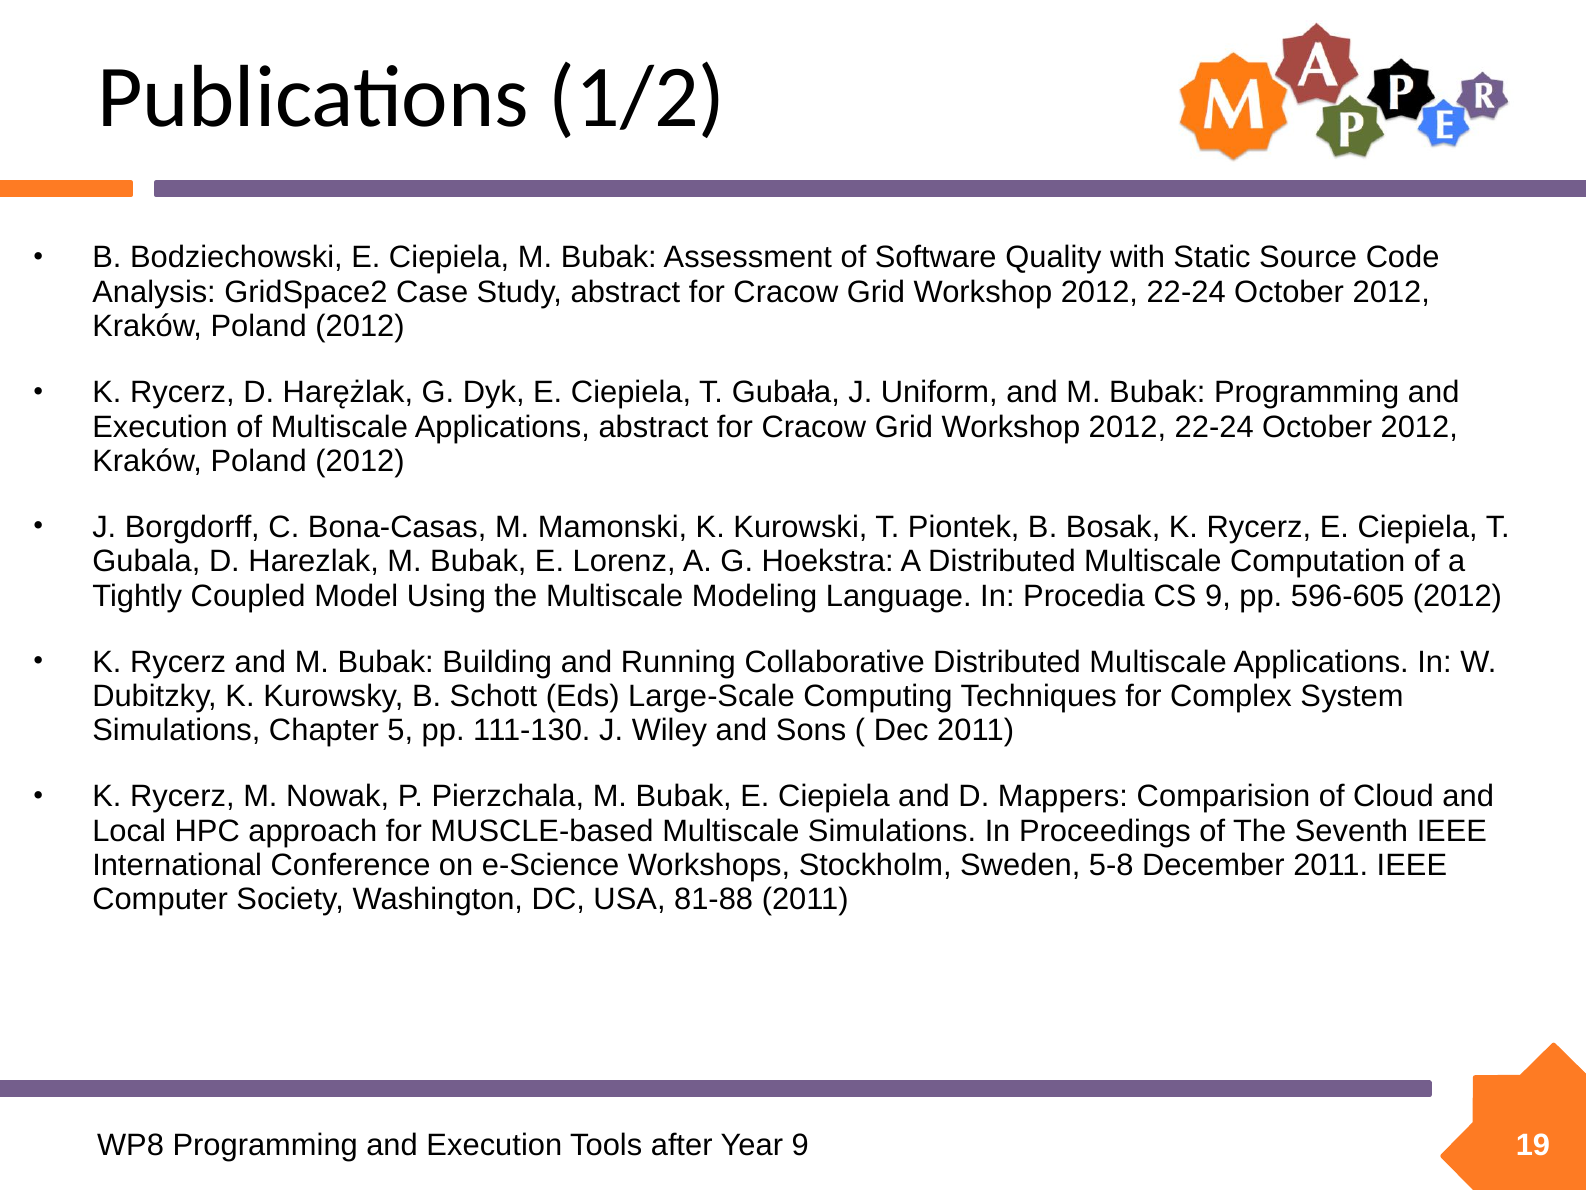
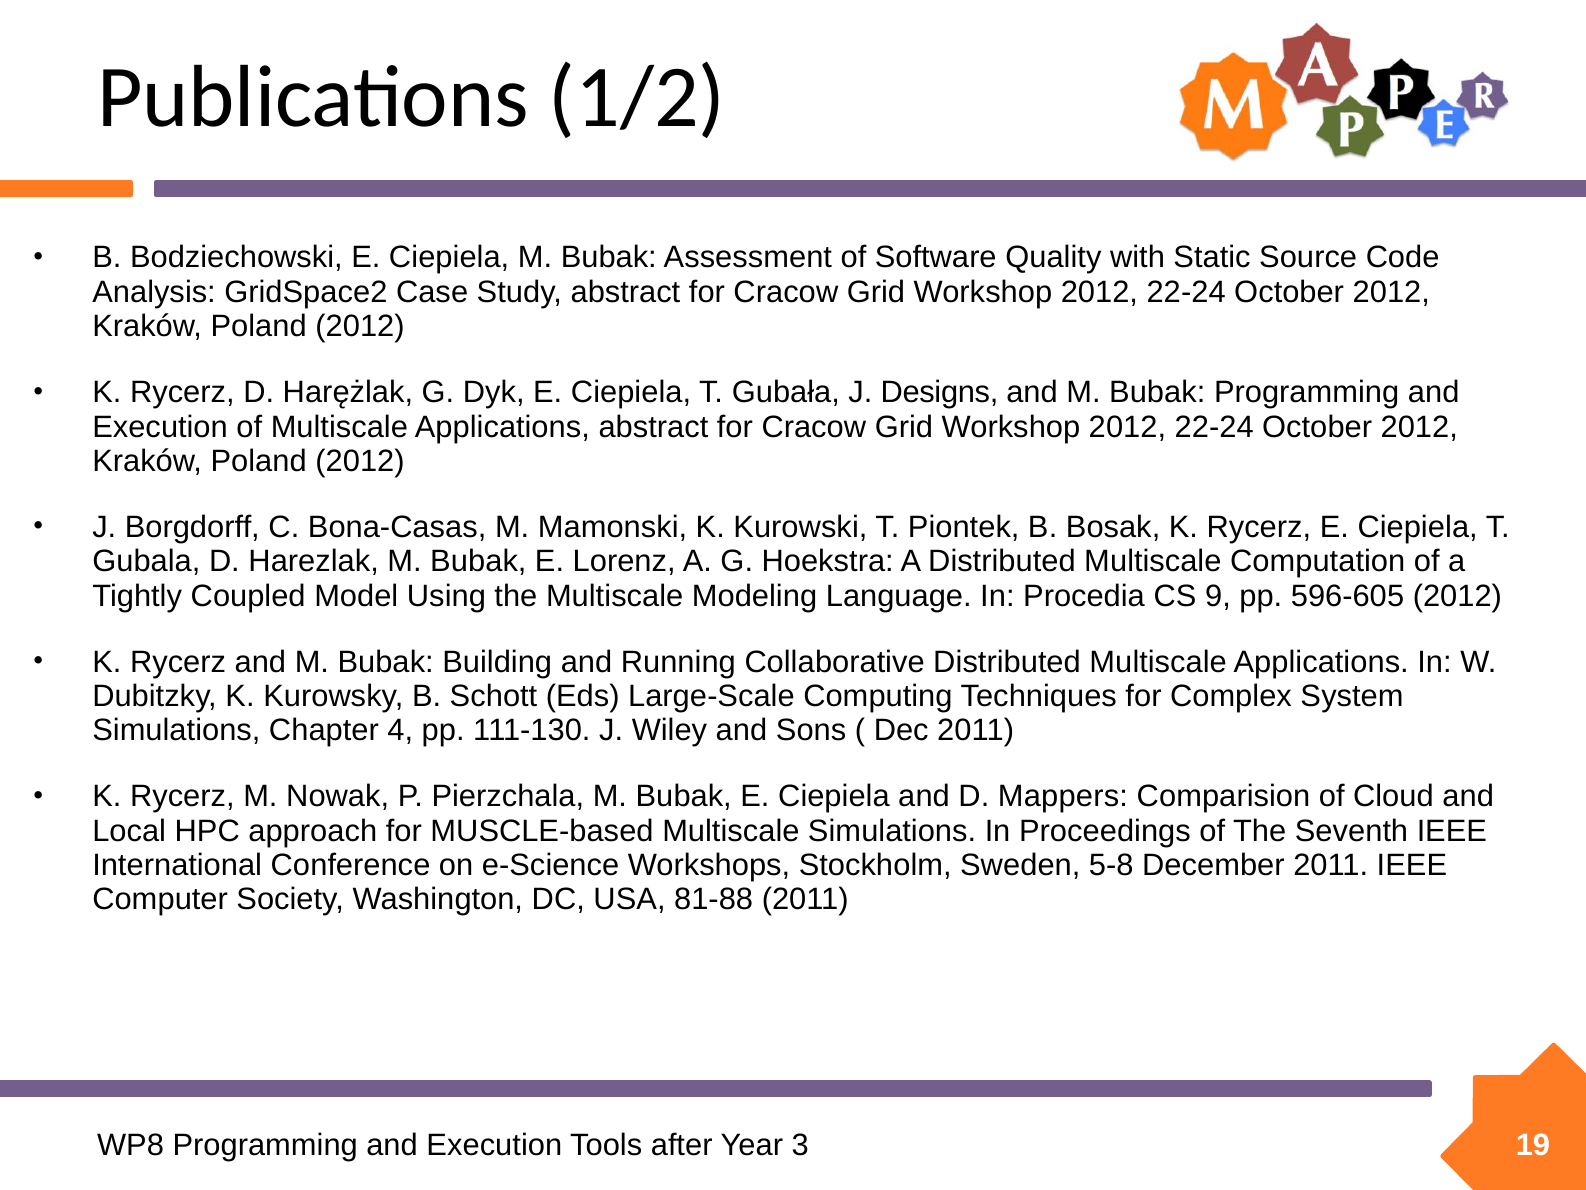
Uniform: Uniform -> Designs
5: 5 -> 4
Year 9: 9 -> 3
